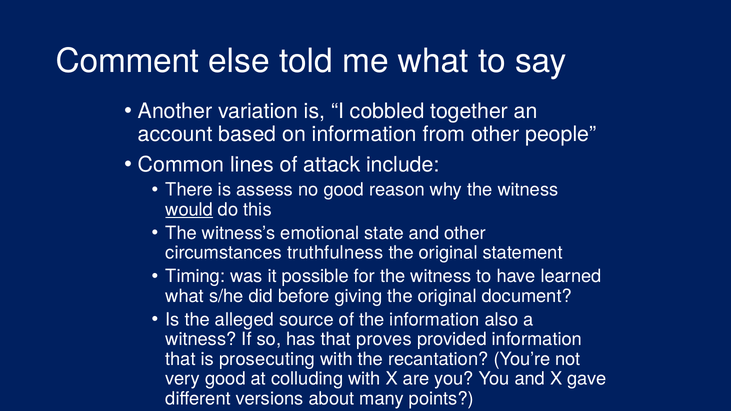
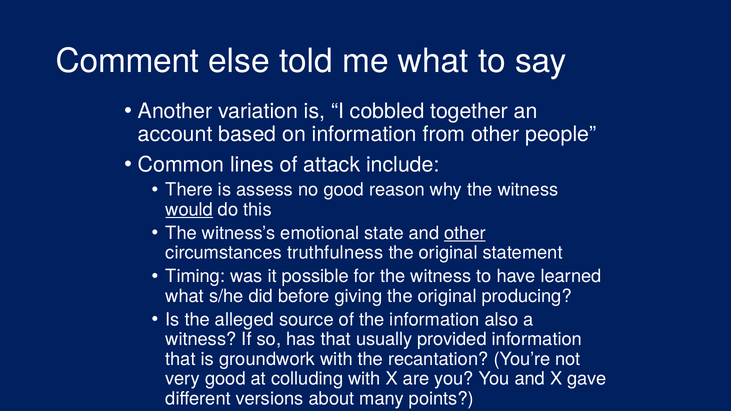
other at (465, 233) underline: none -> present
document: document -> producing
proves: proves -> usually
prosecuting: prosecuting -> groundwork
